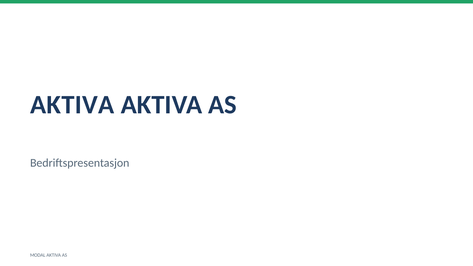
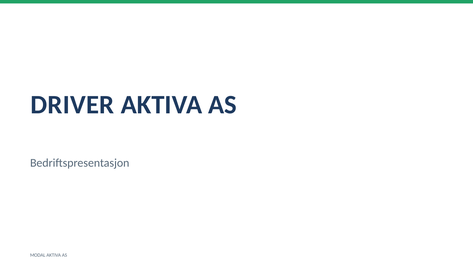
AKTIVA at (72, 105): AKTIVA -> DRIVER
